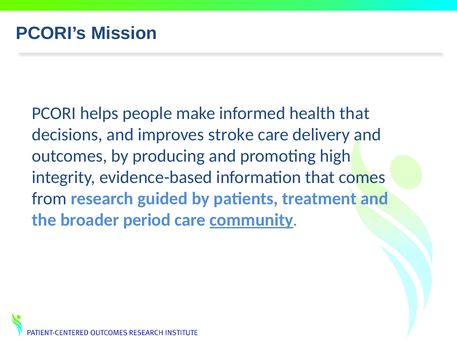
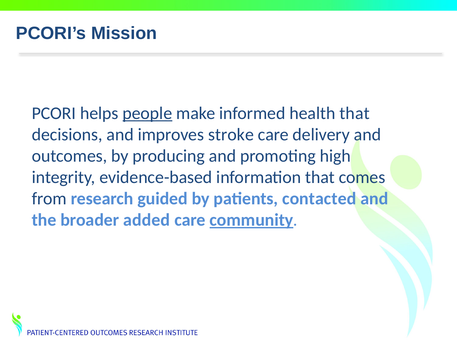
people underline: none -> present
treatment: treatment -> contacted
period: period -> added
